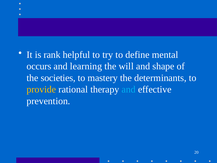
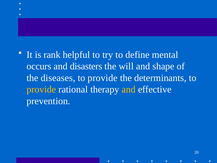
learning: learning -> disasters
societies: societies -> diseases
mastery at (103, 78): mastery -> provide
and at (129, 89) colour: light blue -> yellow
